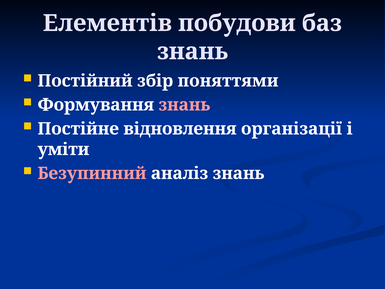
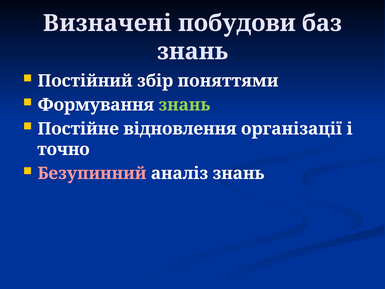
Елементів: Елементів -> Визначені
знань at (184, 105) colour: pink -> light green
уміти: уміти -> точно
